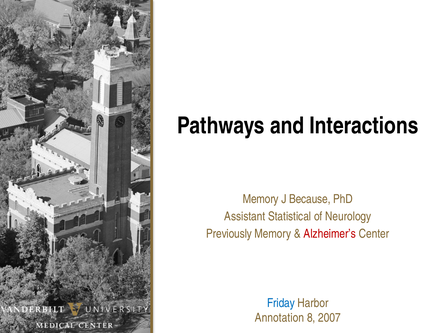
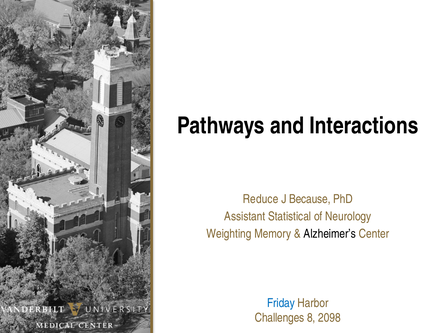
Memory at (261, 199): Memory -> Reduce
Previously: Previously -> Weighting
Alzheimer’s colour: red -> black
Annotation: Annotation -> Challenges
2007: 2007 -> 2098
